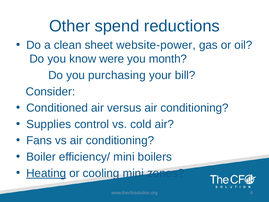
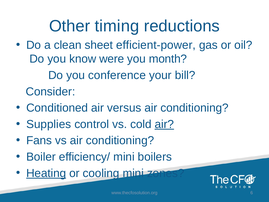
spend: spend -> timing
website-power: website-power -> efficient-power
purchasing: purchasing -> conference
air at (164, 124) underline: none -> present
